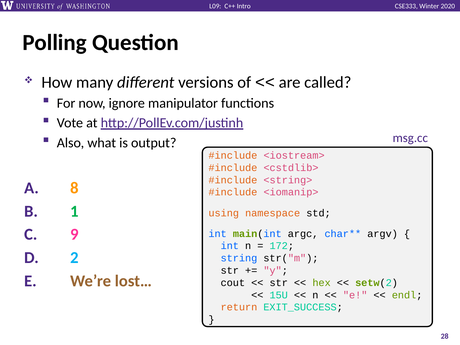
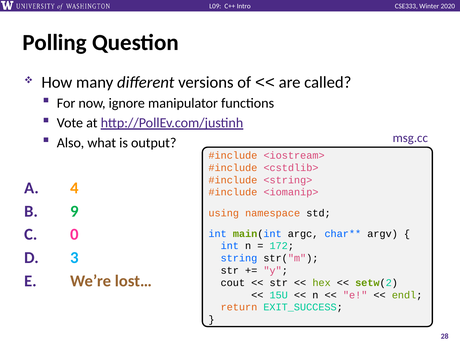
8: 8 -> 4
1: 1 -> 9
9: 9 -> 0
2: 2 -> 3
